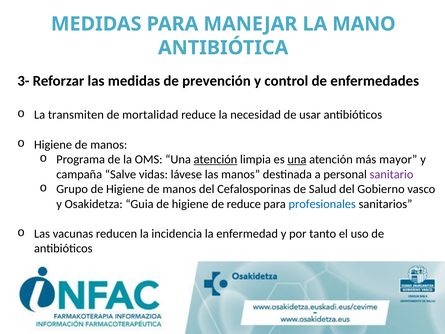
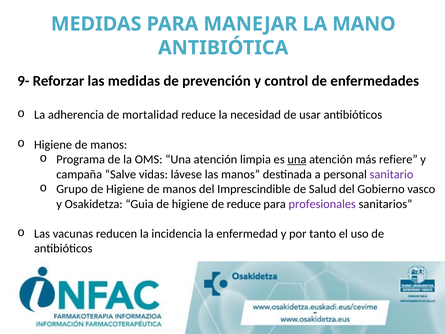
3-: 3- -> 9-
transmiten: transmiten -> adherencia
atención at (215, 159) underline: present -> none
mayor: mayor -> refiere
Cefalosporinas: Cefalosporinas -> Imprescindible
profesionales colour: blue -> purple
